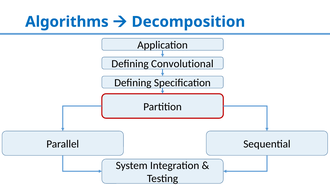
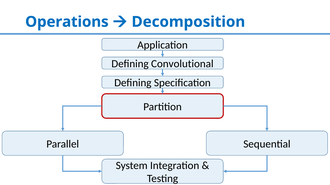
Algorithms: Algorithms -> Operations
